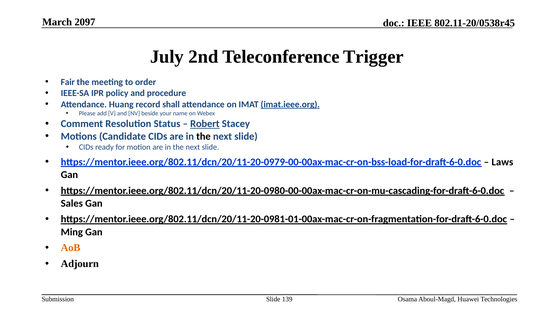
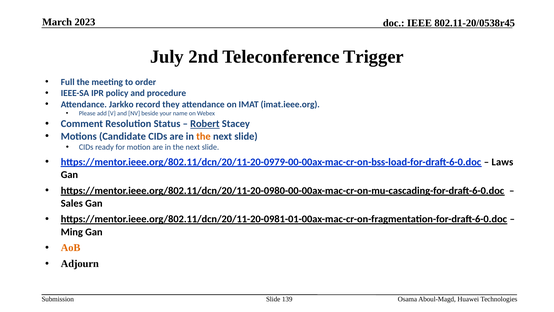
2097: 2097 -> 2023
Fair: Fair -> Full
Huang: Huang -> Jarkko
shall: shall -> they
imat.ieee.org underline: present -> none
the at (203, 136) colour: black -> orange
